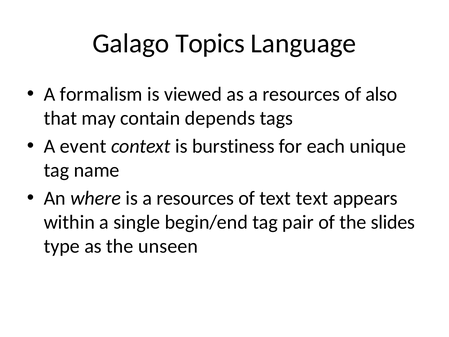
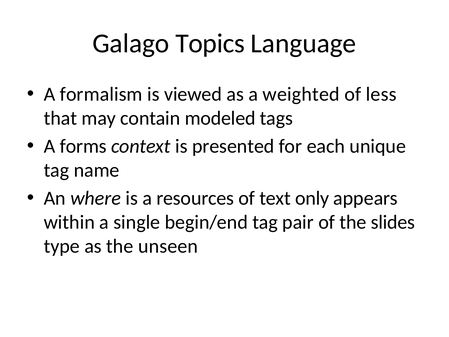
as a resources: resources -> weighted
also: also -> less
depends: depends -> modeled
event: event -> forms
burstiness: burstiness -> presented
text text: text -> only
